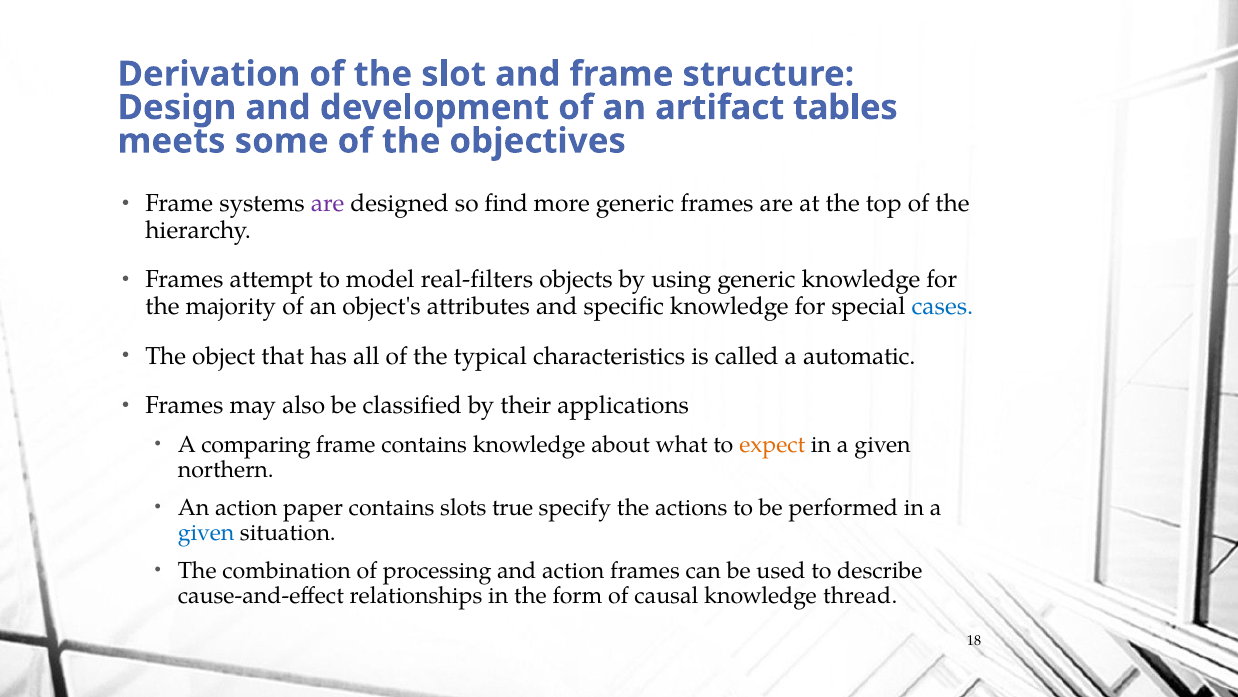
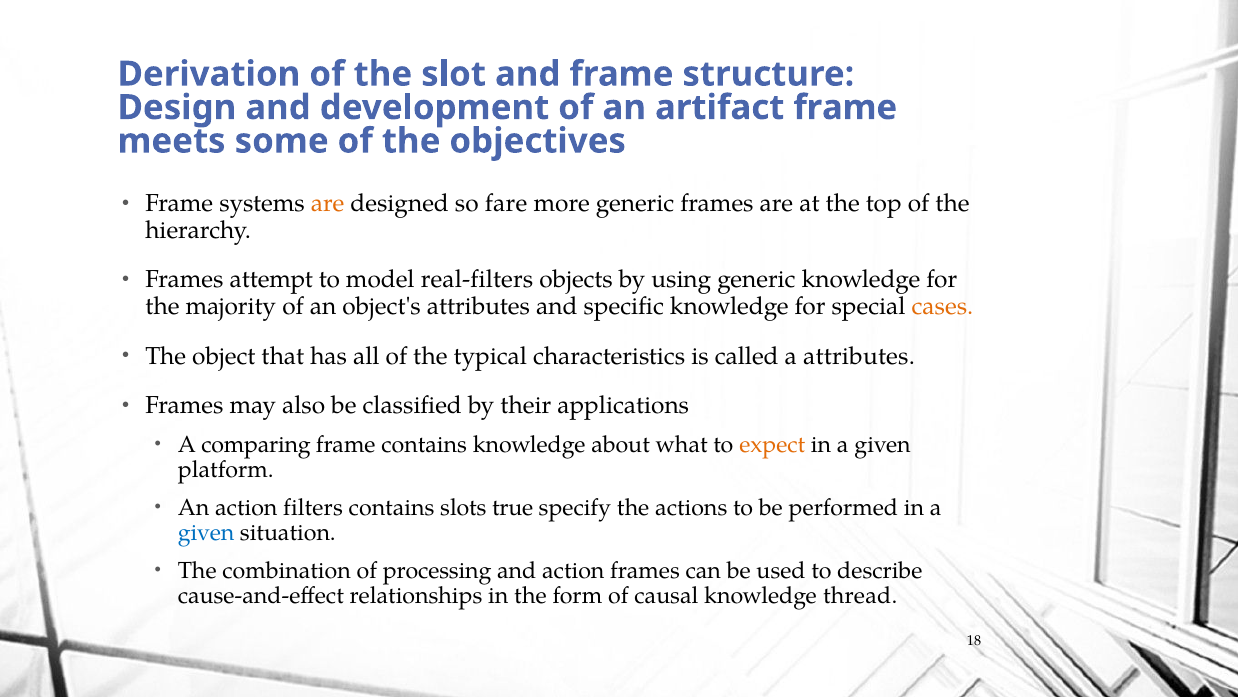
artifact tables: tables -> frame
are at (328, 203) colour: purple -> orange
find: find -> fare
cases colour: blue -> orange
a automatic: automatic -> attributes
northern: northern -> platform
paper: paper -> filters
